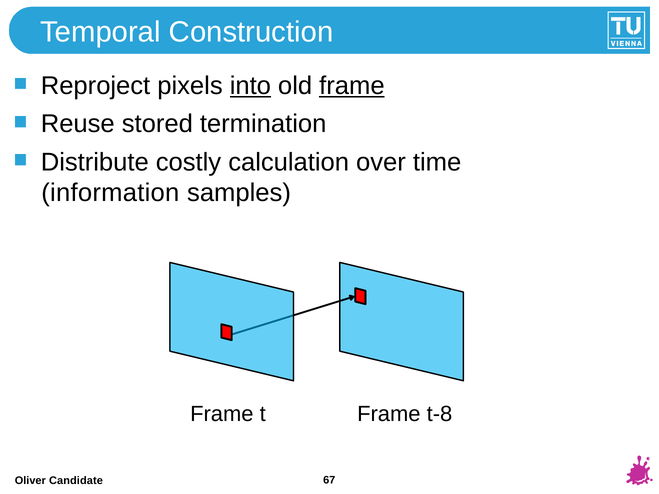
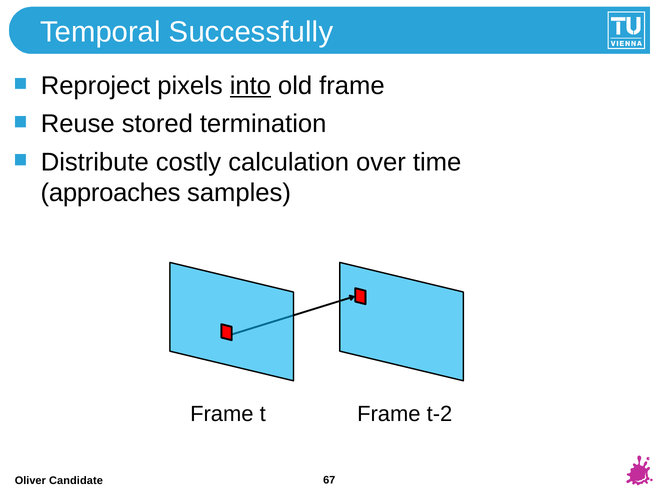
Construction: Construction -> Successfully
frame at (352, 86) underline: present -> none
information: information -> approaches
t-8: t-8 -> t-2
